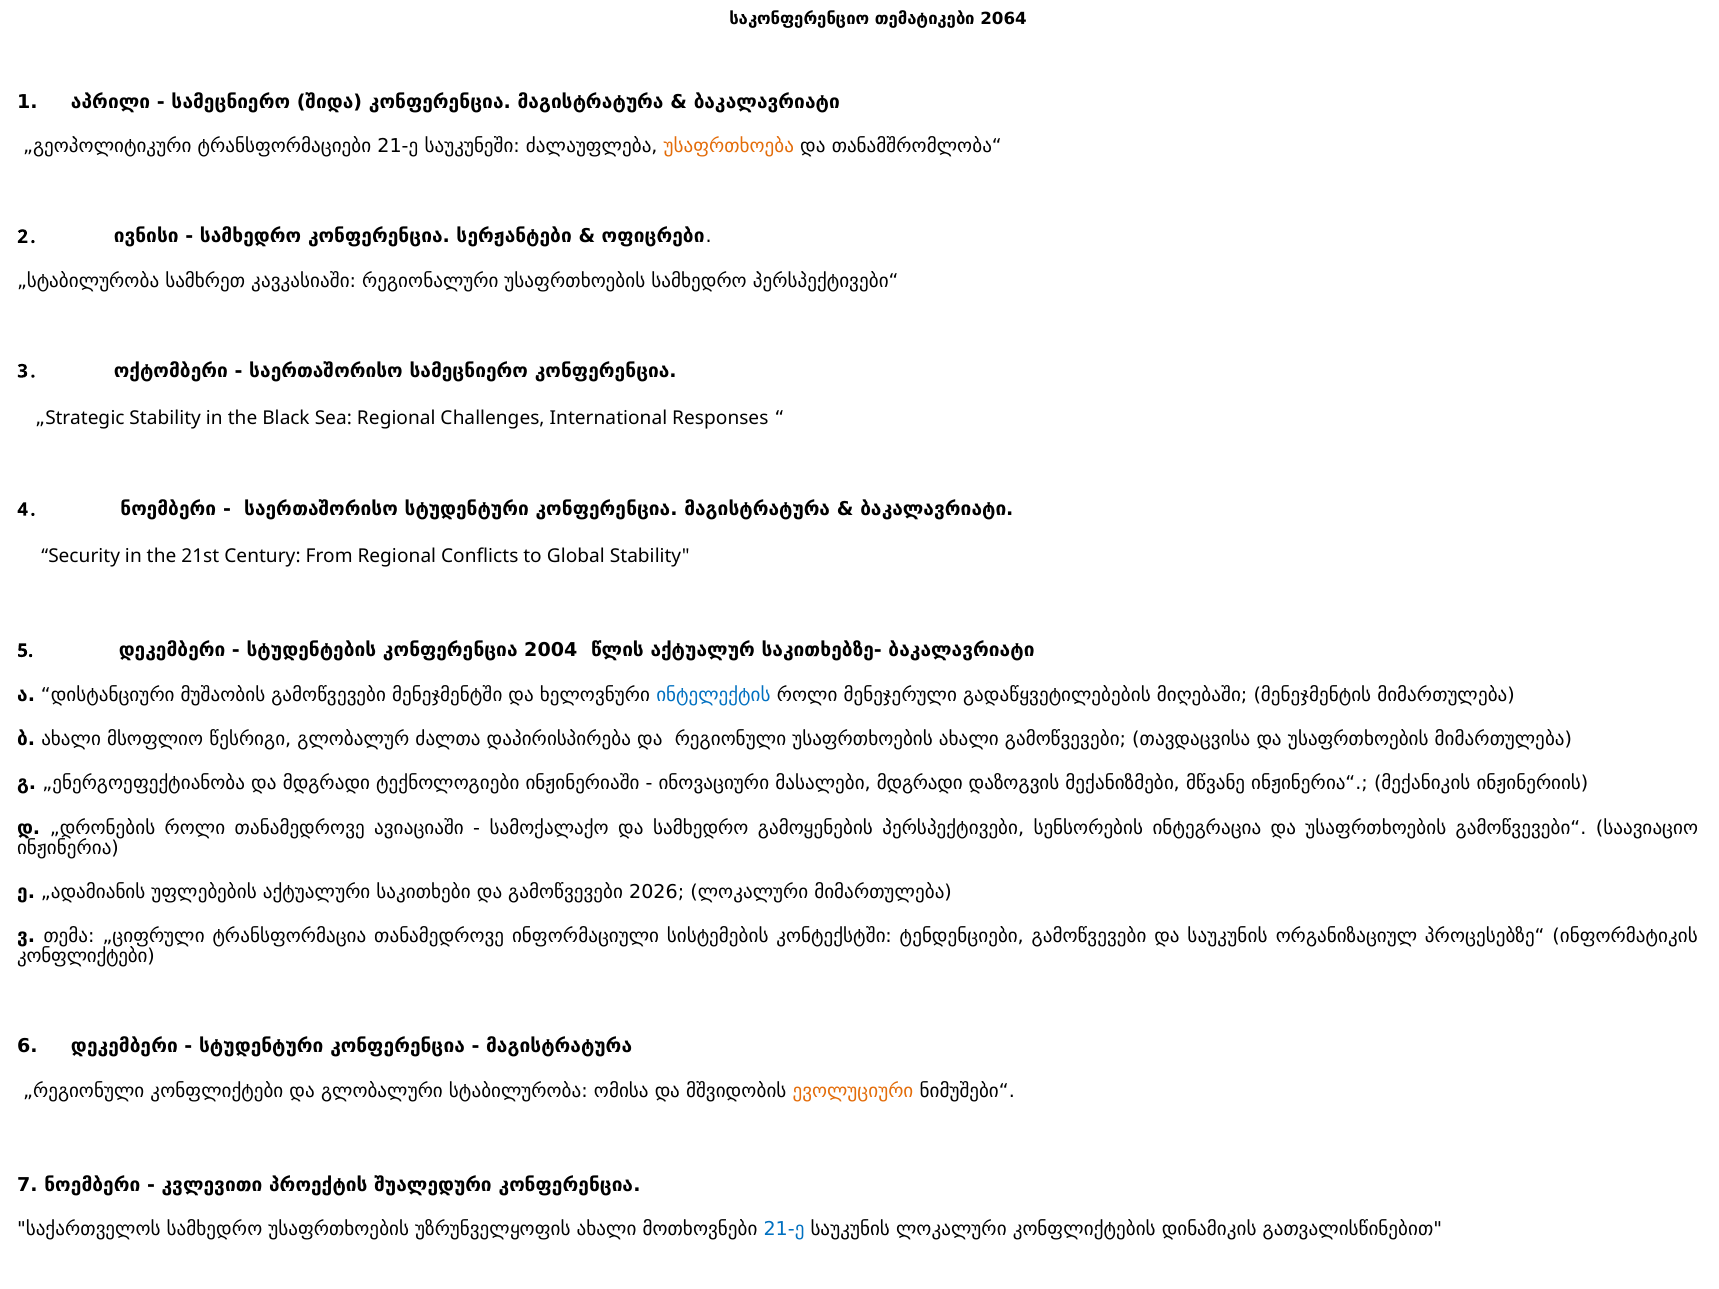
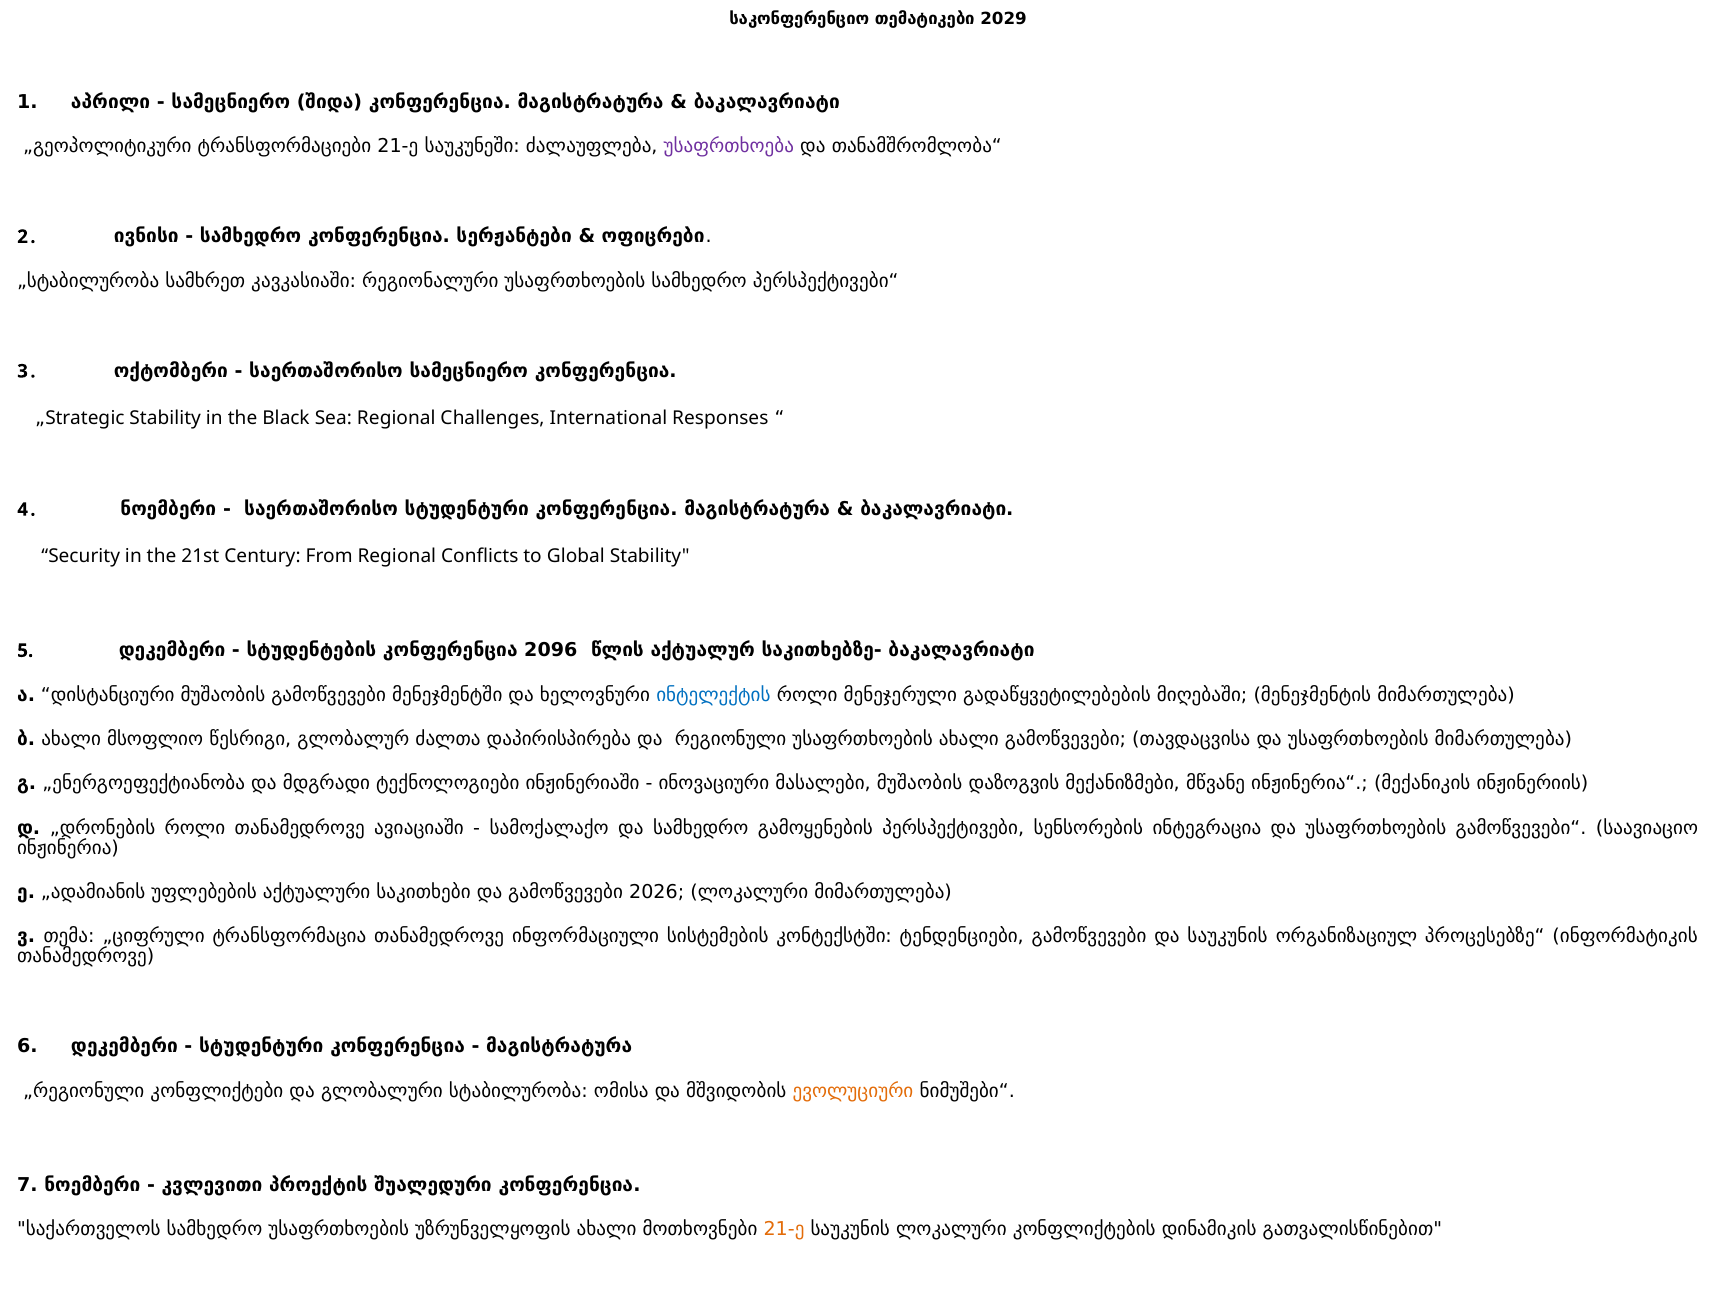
2064: 2064 -> 2029
უსაფრთხოება colour: orange -> purple
2004: 2004 -> 2096
მასალები მდგრადი: მდგრადი -> მუშაობის
კონფლიქტები at (86, 956): კონფლიქტები -> თანამედროვე
21-ე at (784, 1230) colour: blue -> orange
